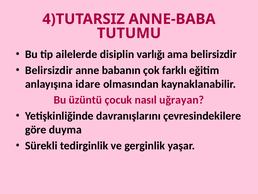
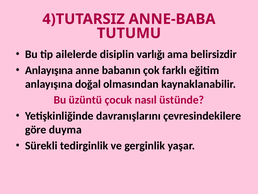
Belirsizdir at (49, 70): Belirsizdir -> Anlayışına
idare: idare -> doğal
uğrayan: uğrayan -> üstünde
